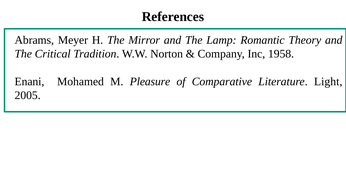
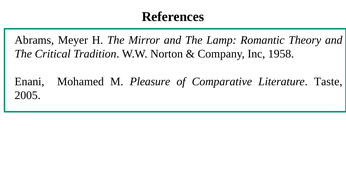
Light: Light -> Taste
